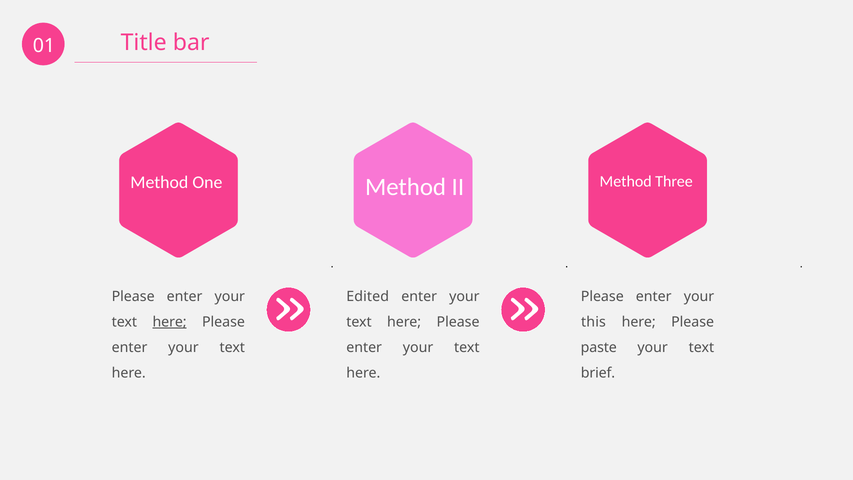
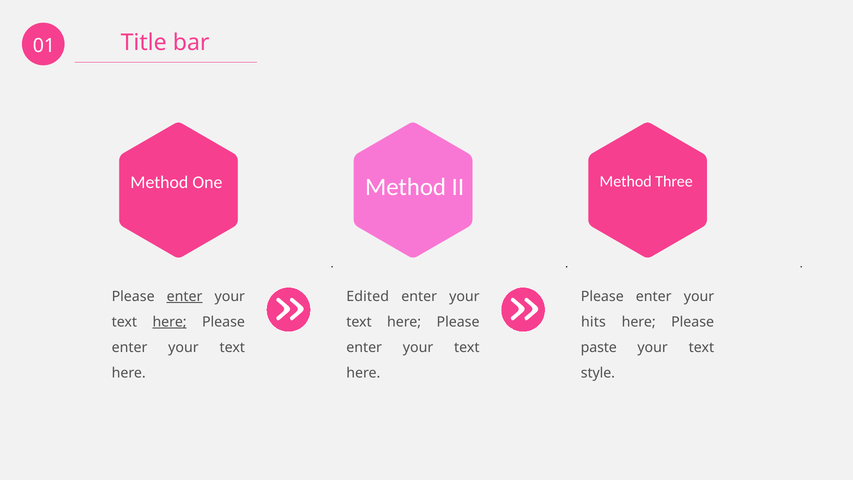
enter at (185, 296) underline: none -> present
this: this -> hits
brief: brief -> style
